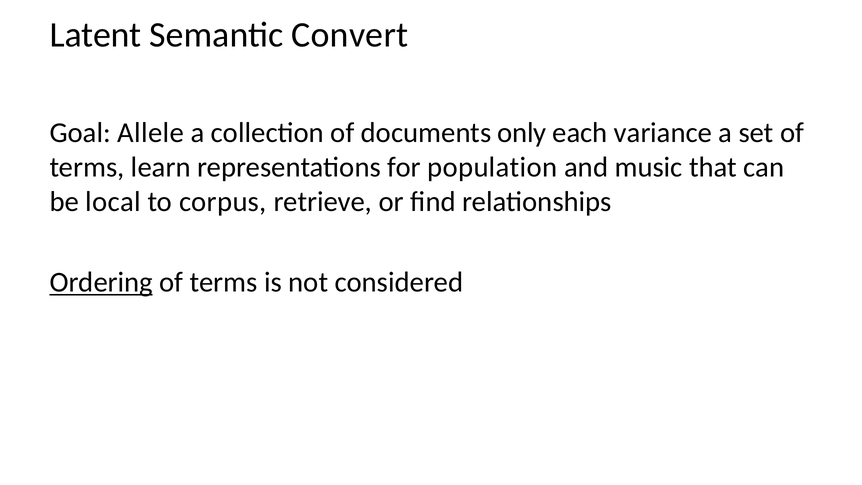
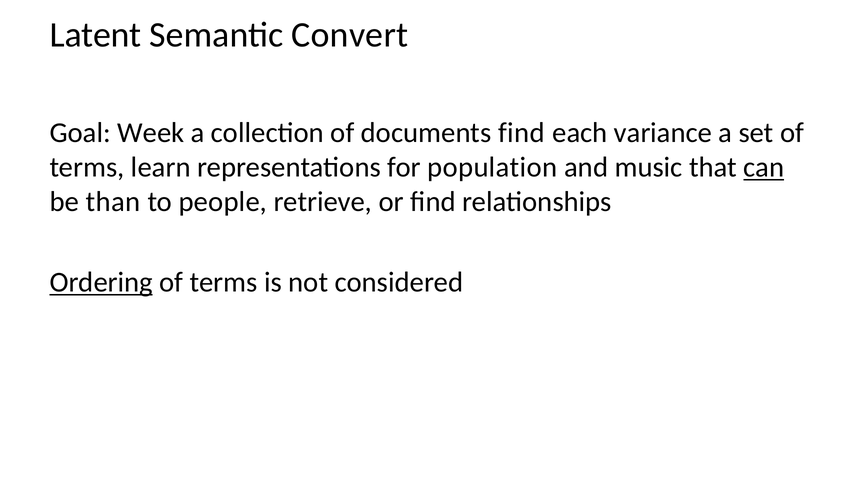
Allele: Allele -> Week
documents only: only -> find
can underline: none -> present
local: local -> than
corpus: corpus -> people
